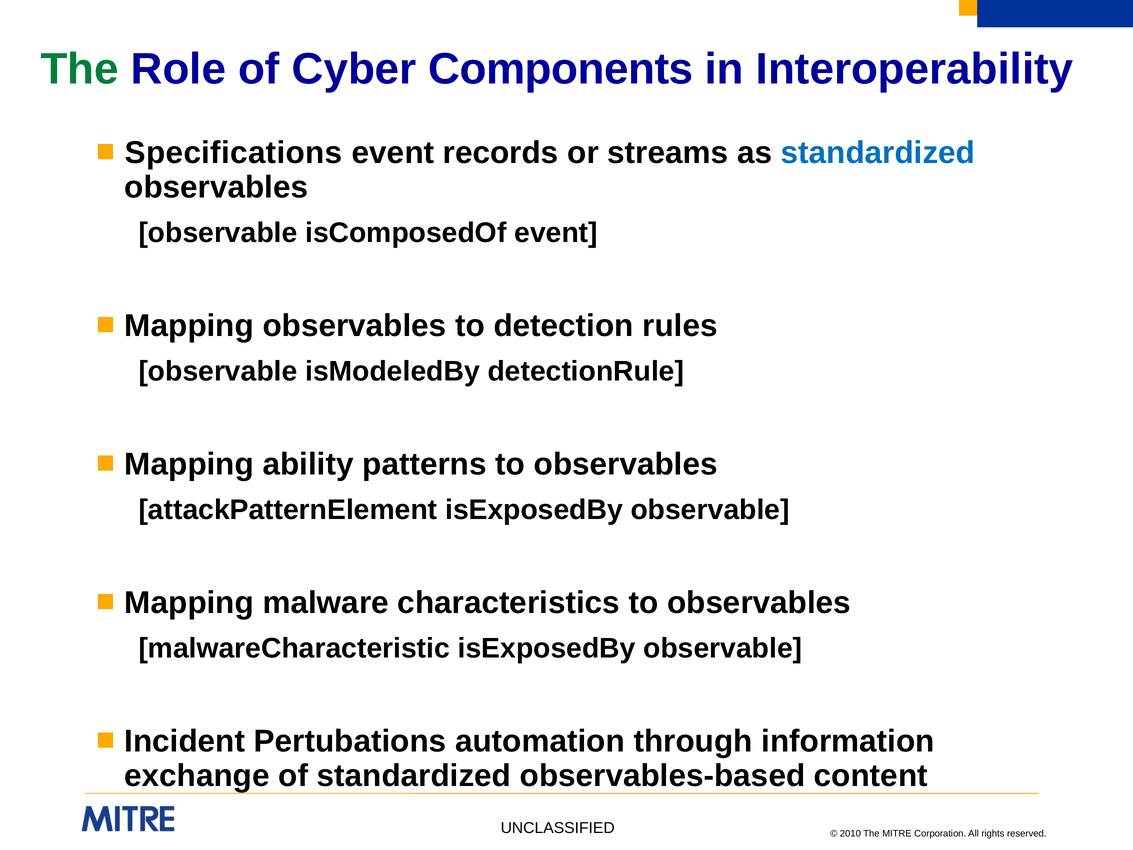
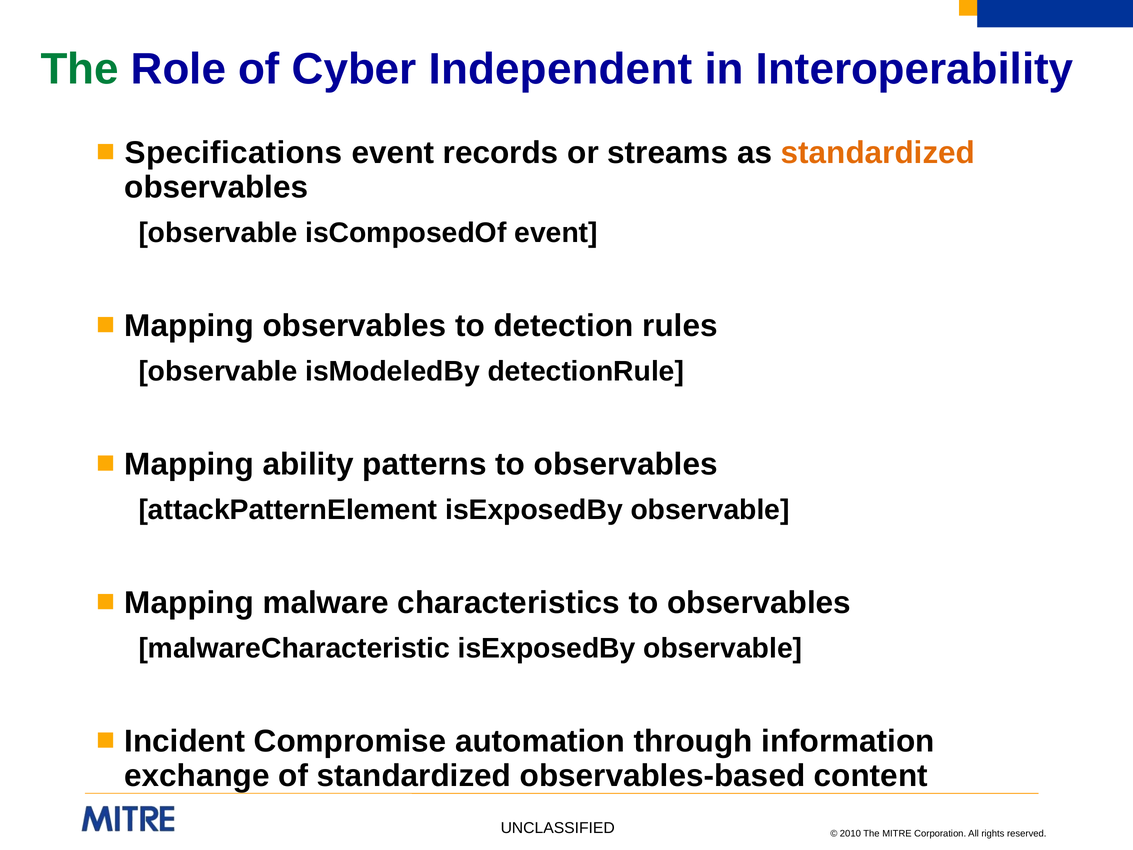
Components: Components -> Independent
standardized at (878, 153) colour: blue -> orange
Pertubations: Pertubations -> Compromise
